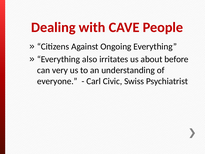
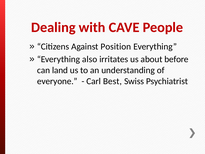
Ongoing: Ongoing -> Position
very: very -> land
Civic: Civic -> Best
